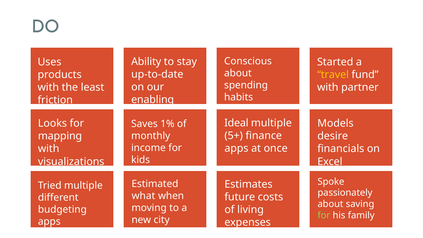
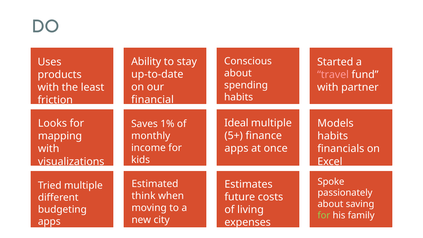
travel colour: yellow -> pink
enabling: enabling -> financial
desire at (333, 136): desire -> habits
what: what -> think
